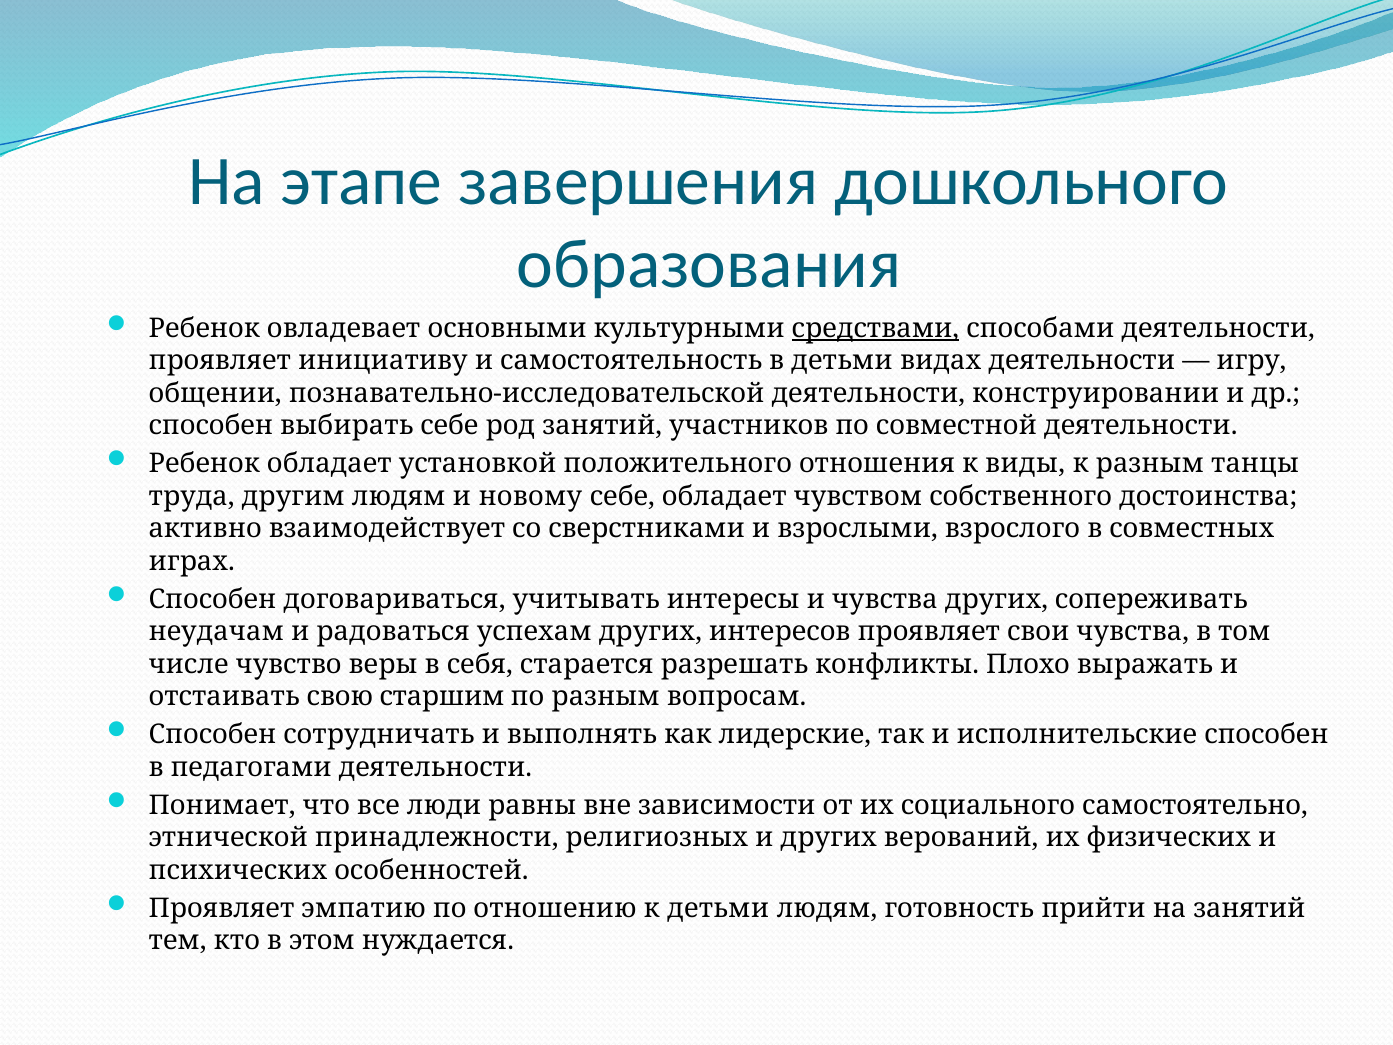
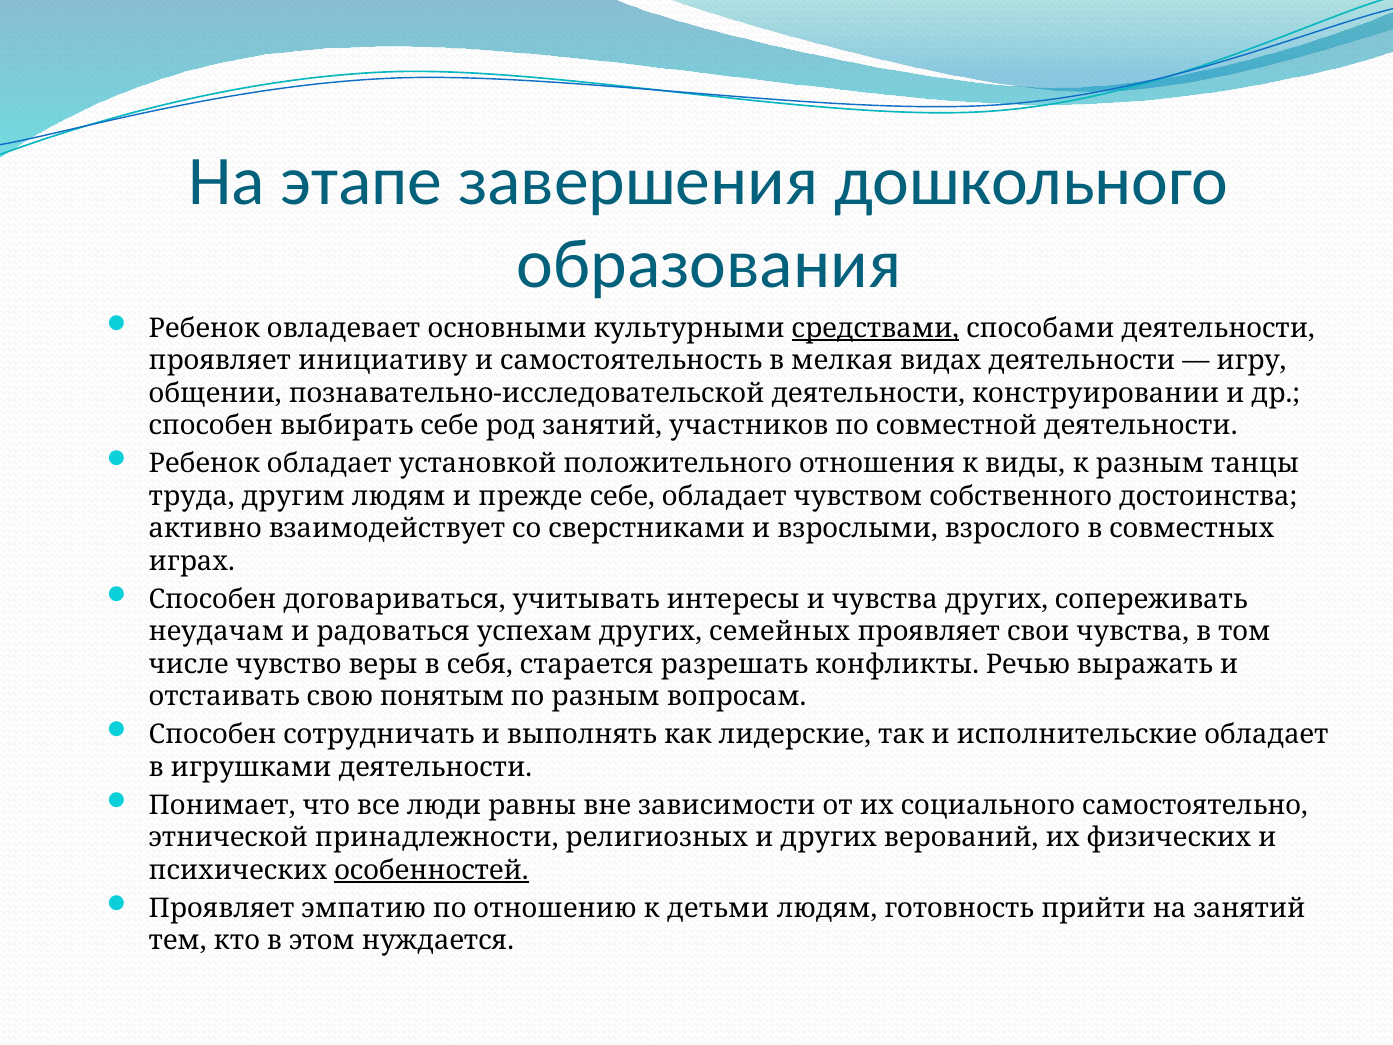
в детьми: детьми -> мелкая
новому: новому -> прежде
интересов: интересов -> семейных
Плохо: Плохо -> Речью
старшим: старшим -> понятым
исполнительские способен: способен -> обладает
педагогами: педагогами -> игрушками
особенностей underline: none -> present
